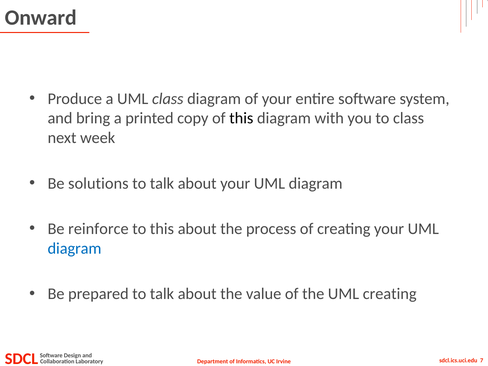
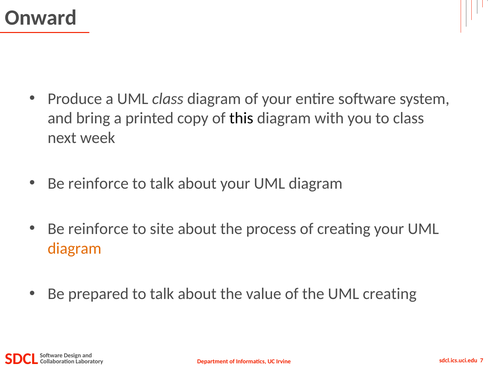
solutions at (98, 183): solutions -> reinforce
to this: this -> site
diagram at (75, 248) colour: blue -> orange
